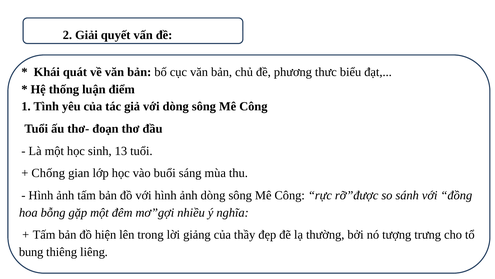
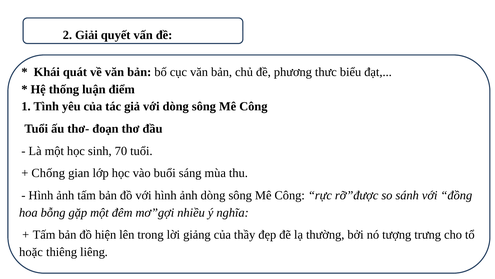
13: 13 -> 70
bung: bung -> hoặc
